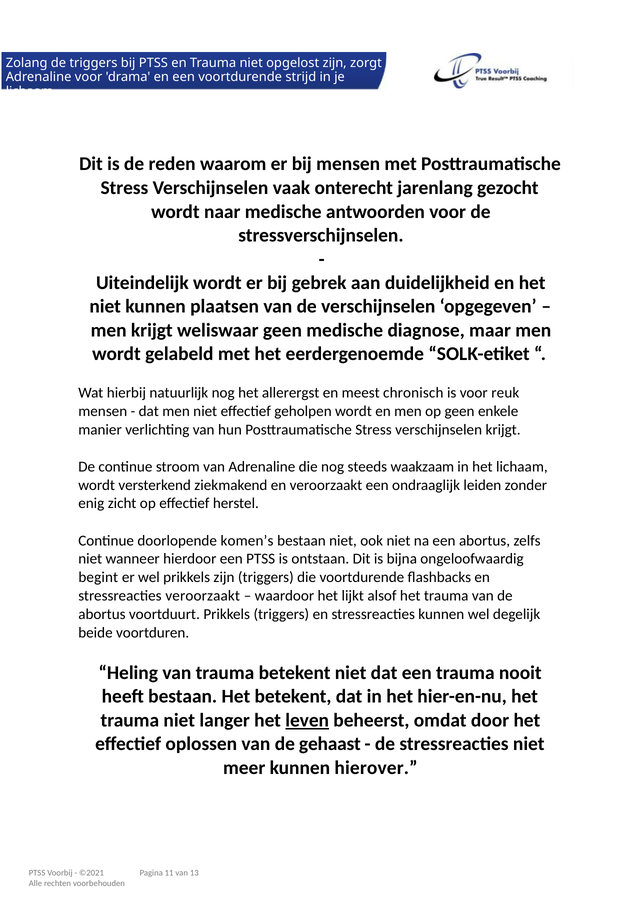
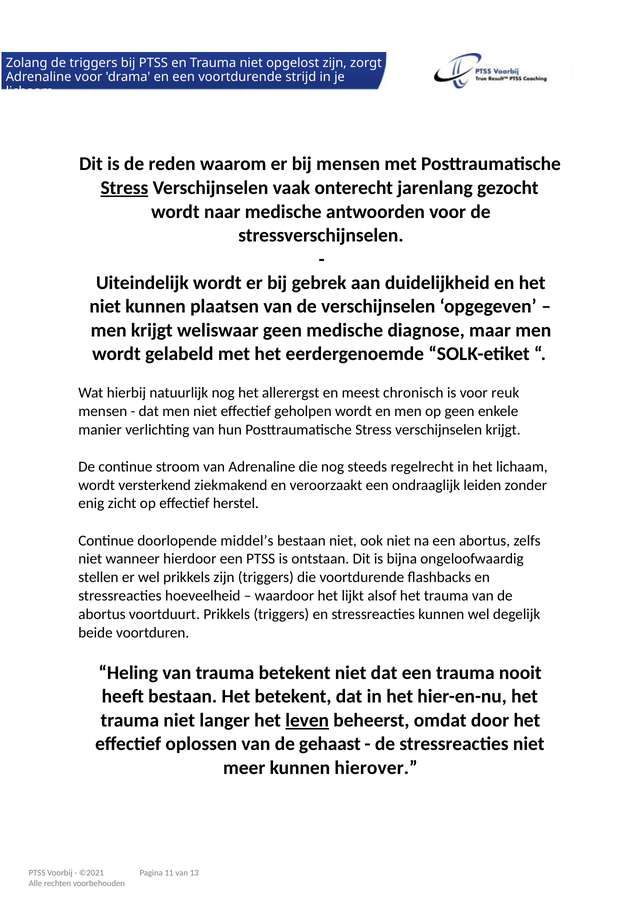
Stress at (124, 188) underline: none -> present
waakzaam: waakzaam -> regelrecht
komen’s: komen’s -> middel’s
begint: begint -> stellen
stressreacties veroorzaakt: veroorzaakt -> hoeveelheid
